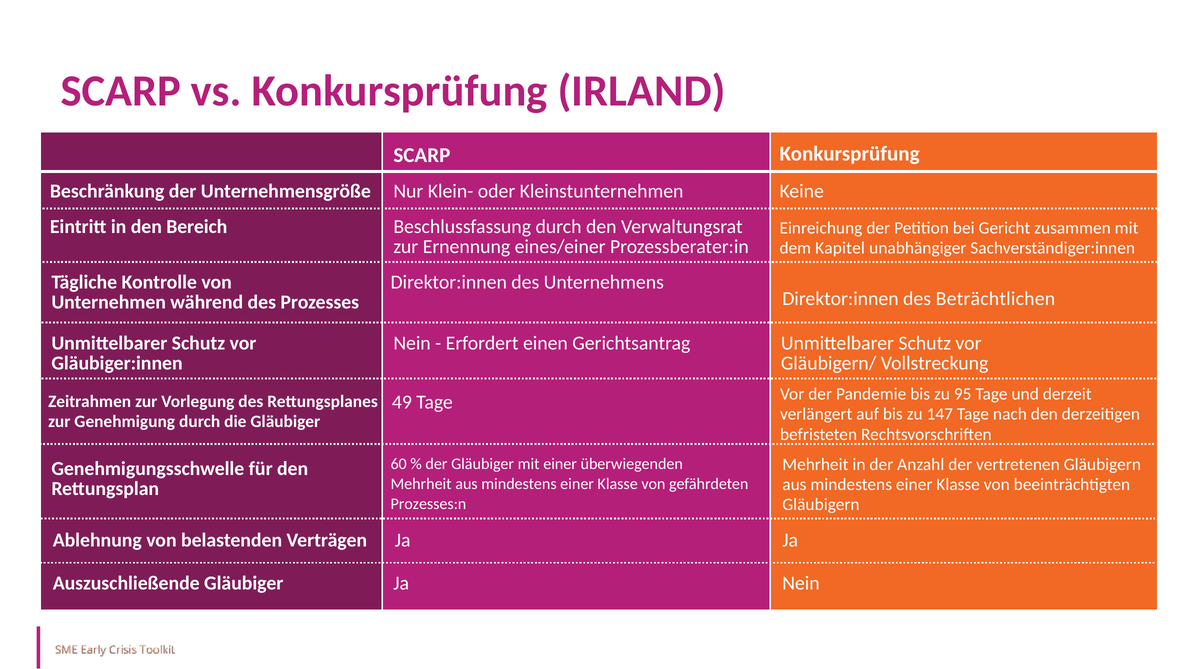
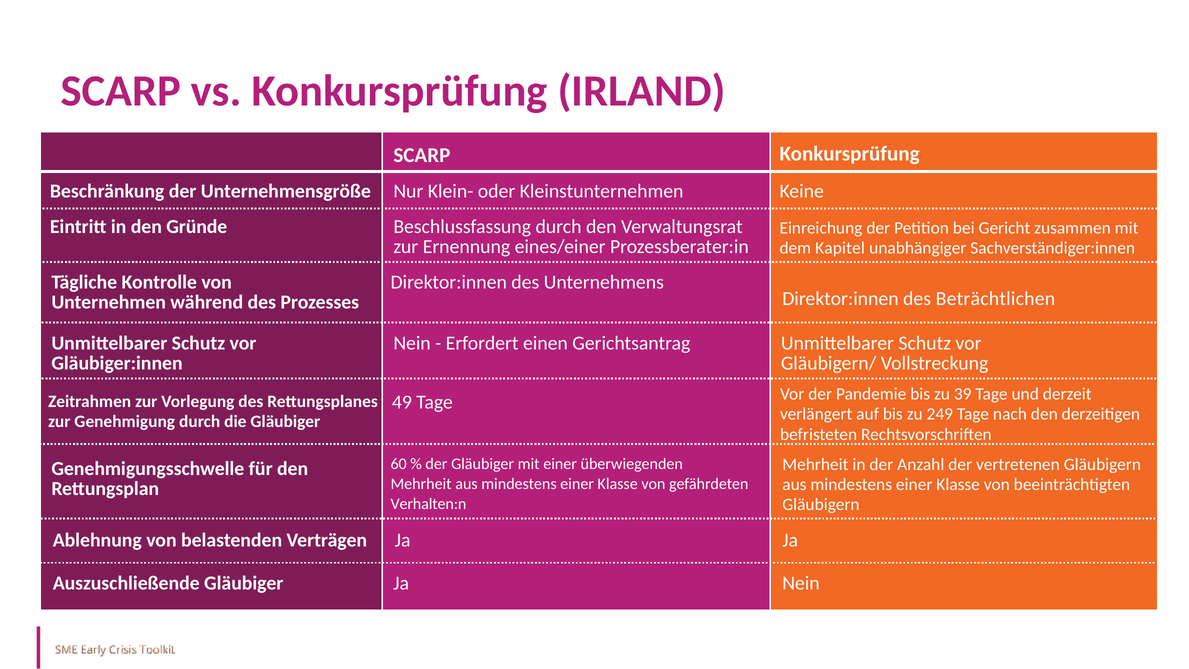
Bereich: Bereich -> Gründe
95: 95 -> 39
147: 147 -> 249
Prozesses:n: Prozesses:n -> Verhalten:n
